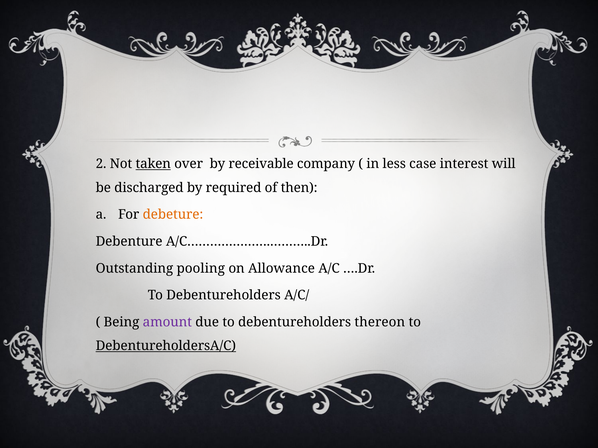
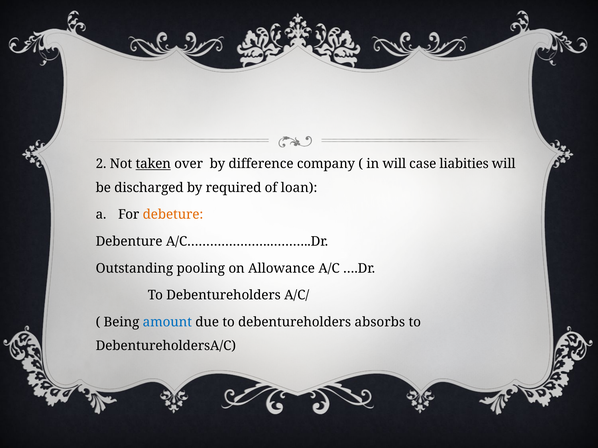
receivable: receivable -> difference
in less: less -> will
interest: interest -> liabities
then: then -> loan
amount colour: purple -> blue
thereon: thereon -> absorbs
DebentureholdersA/C underline: present -> none
